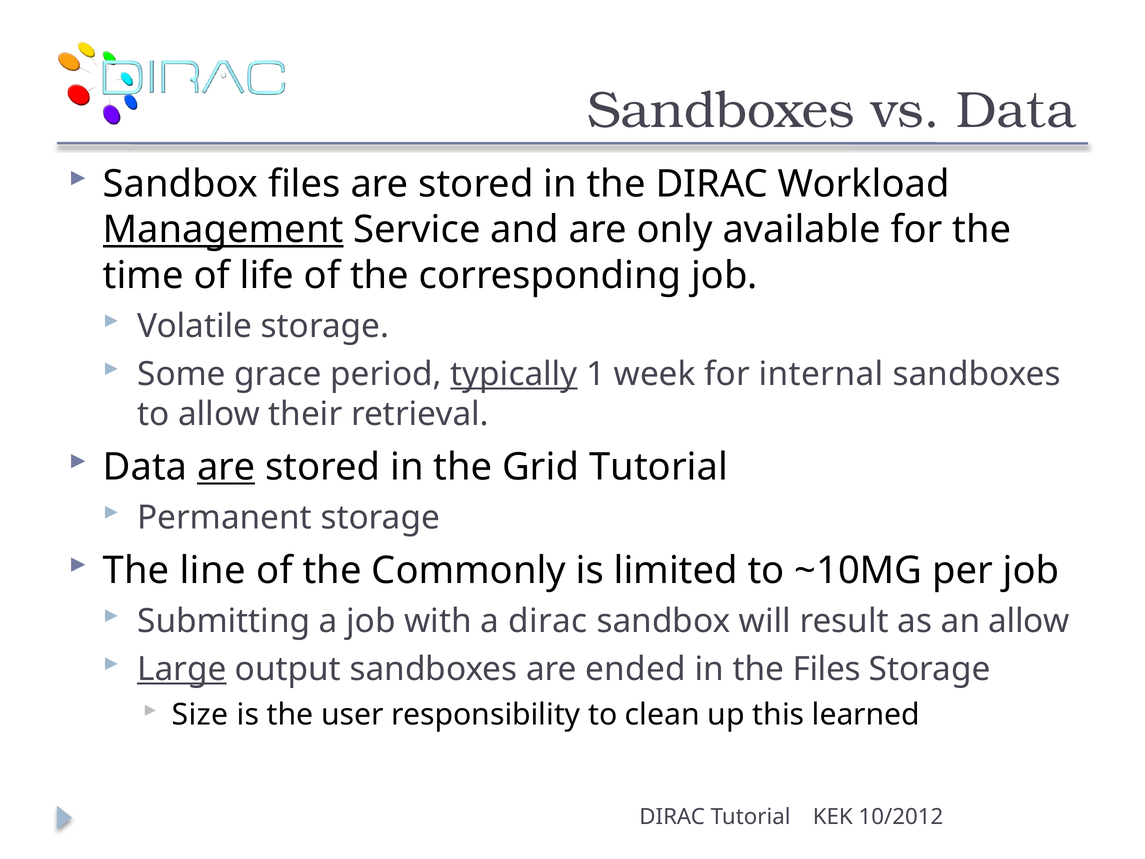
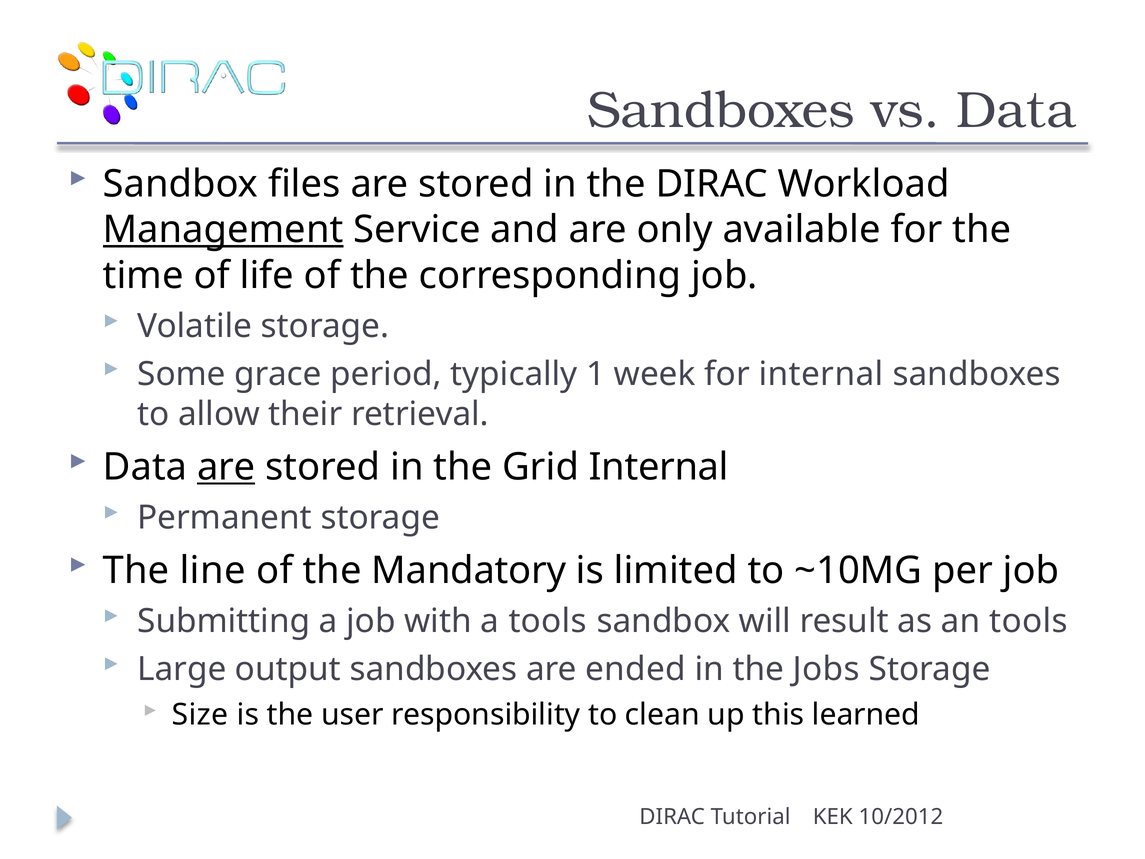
typically underline: present -> none
Grid Tutorial: Tutorial -> Internal
Commonly: Commonly -> Mandatory
a dirac: dirac -> tools
an allow: allow -> tools
Large underline: present -> none
the Files: Files -> Jobs
